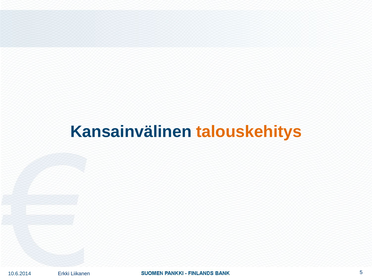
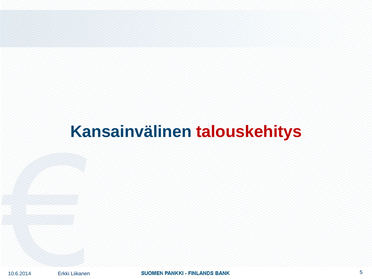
talouskehitys colour: orange -> red
